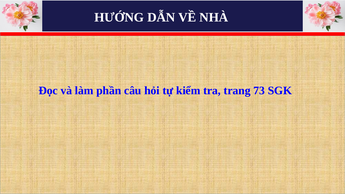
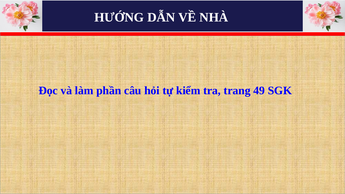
73: 73 -> 49
